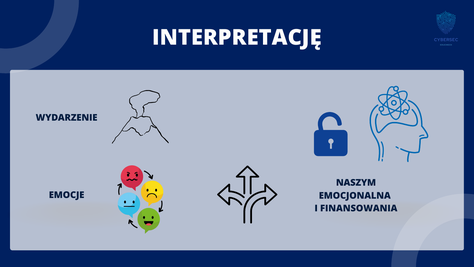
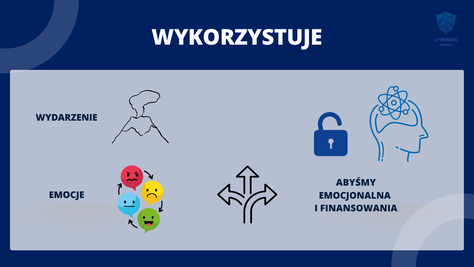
INTERPRETACJĘ: INTERPRETACJĘ -> WYKORZYSTUJE
NASZYM: NASZYM -> ABYŚMY
